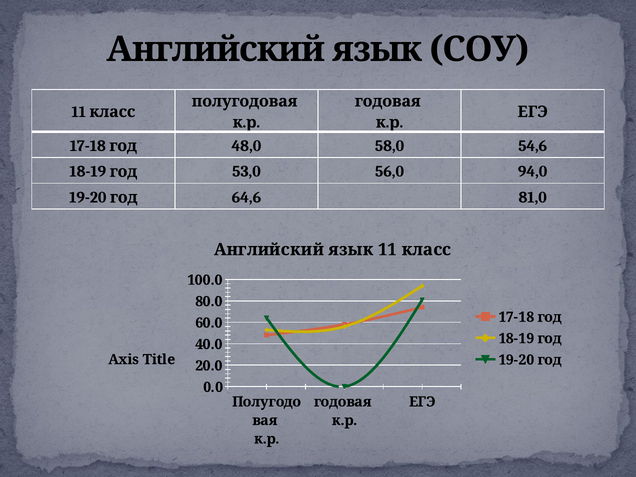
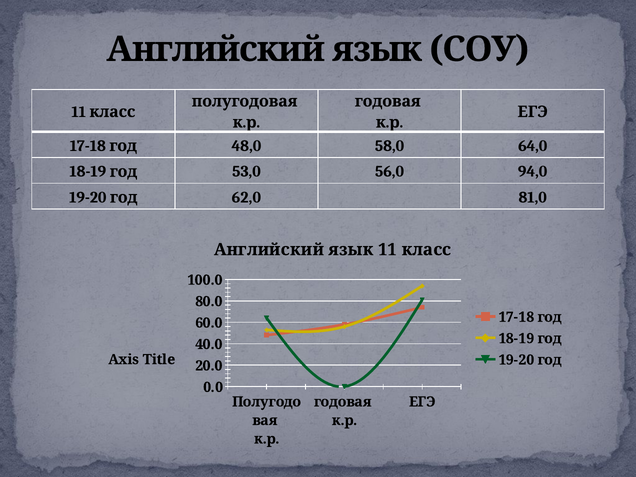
54,6: 54,6 -> 64,0
64,6: 64,6 -> 62,0
